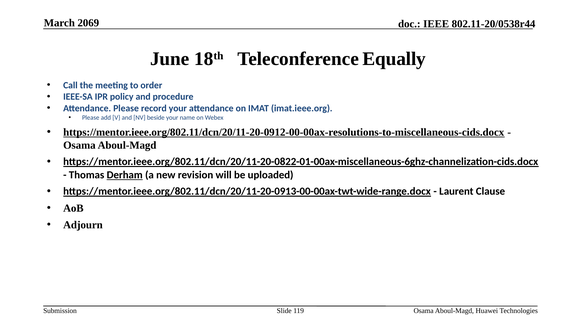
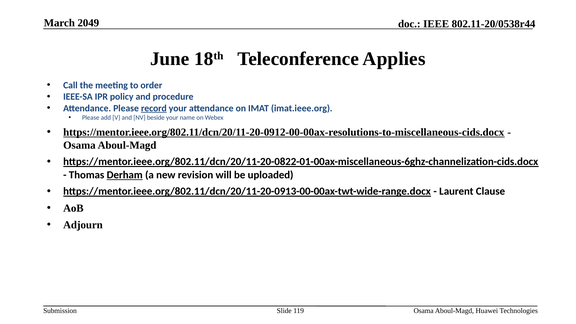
2069: 2069 -> 2049
Equally: Equally -> Applies
record underline: none -> present
